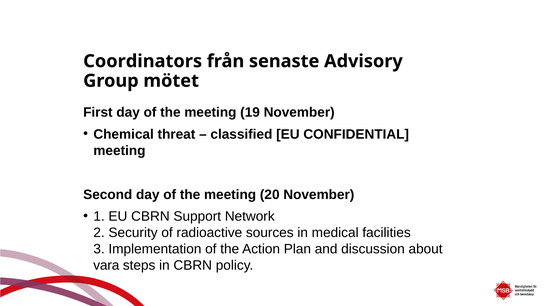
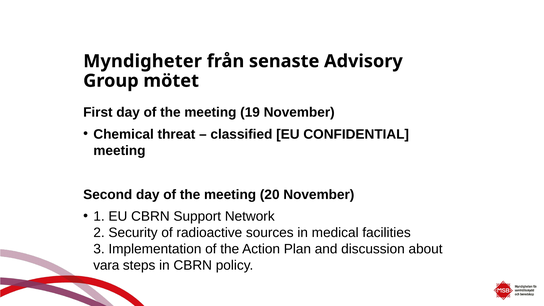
Coordinators: Coordinators -> Myndigheter
